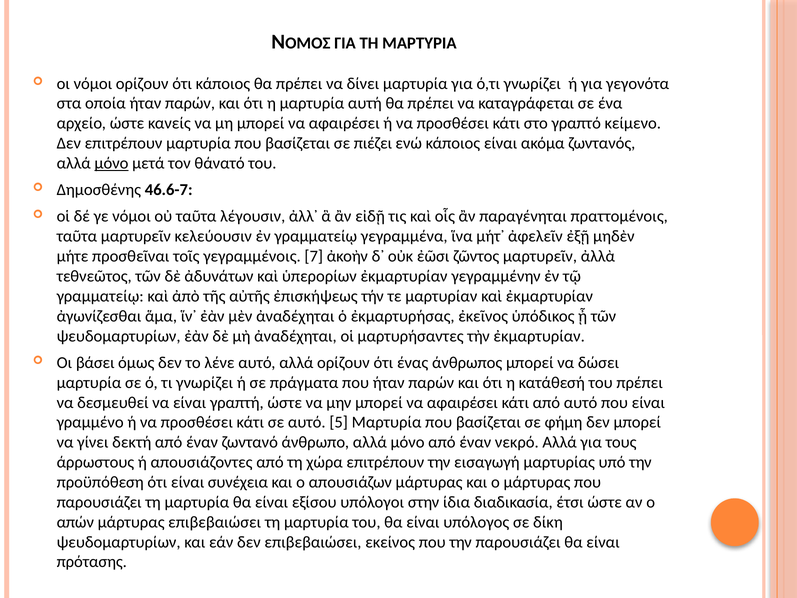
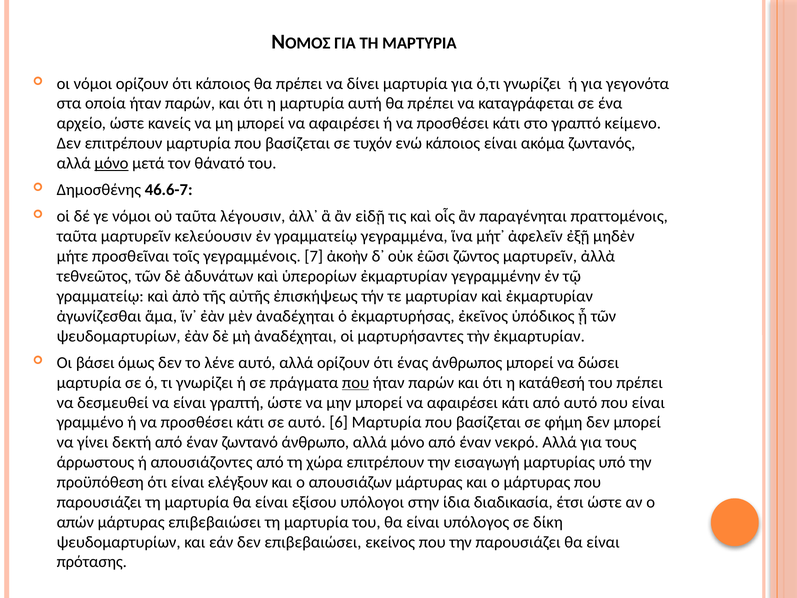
πιέζει: πιέζει -> τυχόν
που at (356, 382) underline: none -> present
5: 5 -> 6
συνέχεια: συνέχεια -> ελέγξουν
